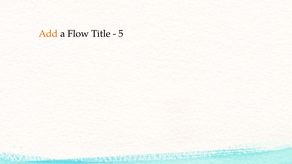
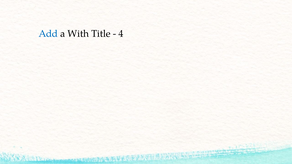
Add colour: orange -> blue
Flow: Flow -> With
5: 5 -> 4
